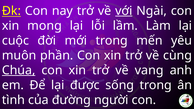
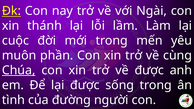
với underline: present -> none
mong: mong -> thánh
về vang: vang -> được
